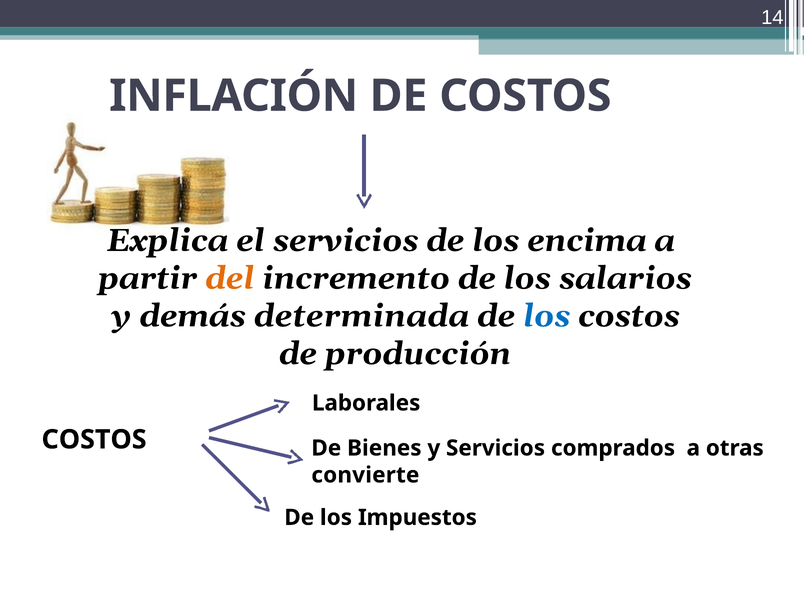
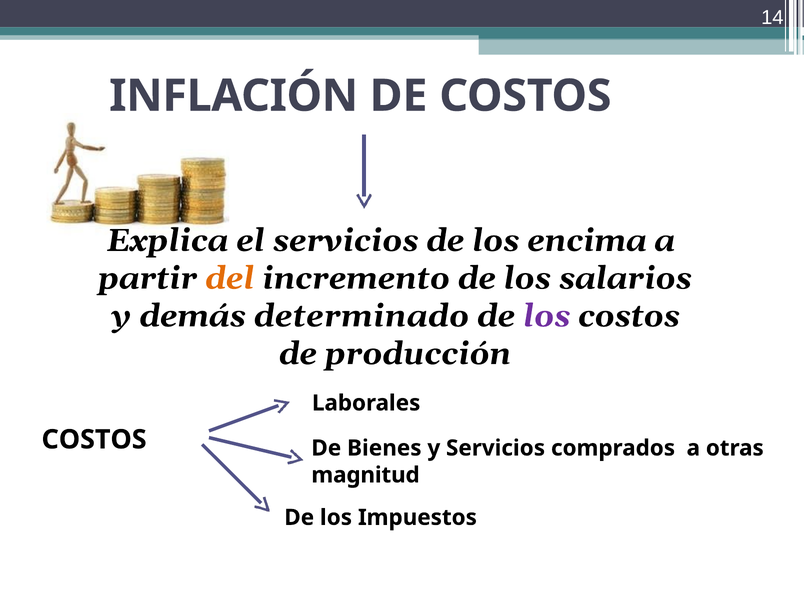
determinada: determinada -> determinado
los at (547, 316) colour: blue -> purple
convierte: convierte -> magnitud
